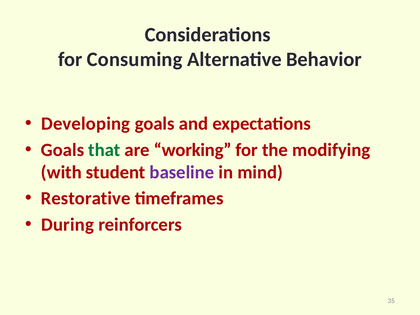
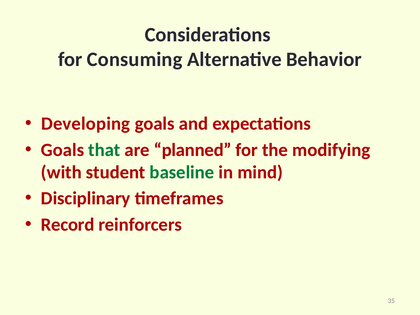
working: working -> planned
baseline colour: purple -> green
Restorative: Restorative -> Disciplinary
During: During -> Record
